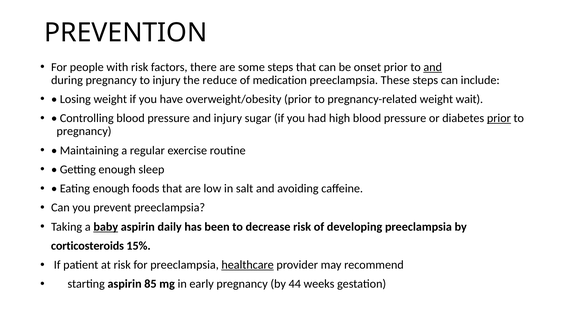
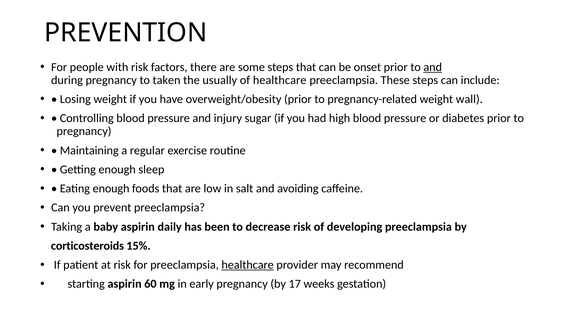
to injury: injury -> taken
reduce: reduce -> usually
of medication: medication -> healthcare
wait: wait -> wall
prior at (499, 118) underline: present -> none
baby underline: present -> none
85: 85 -> 60
44: 44 -> 17
